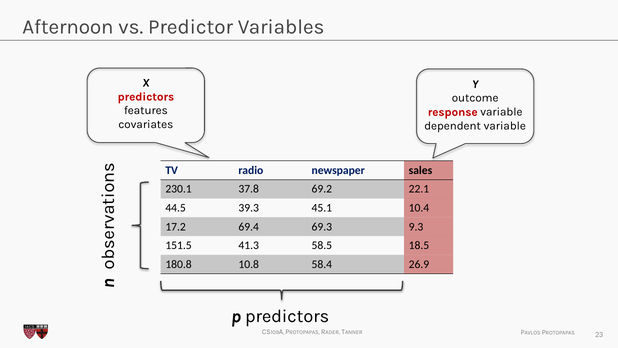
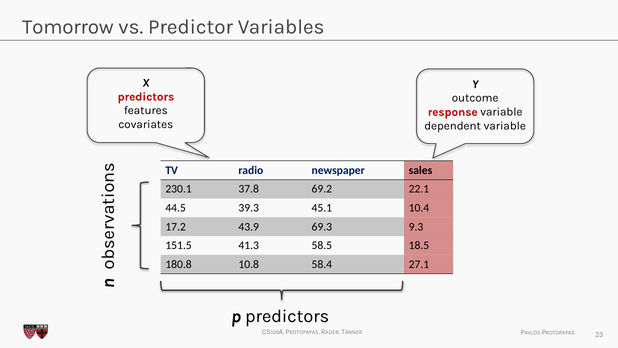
Afternoon: Afternoon -> Tomorrow
69.4: 69.4 -> 43.9
26.9: 26.9 -> 27.1
